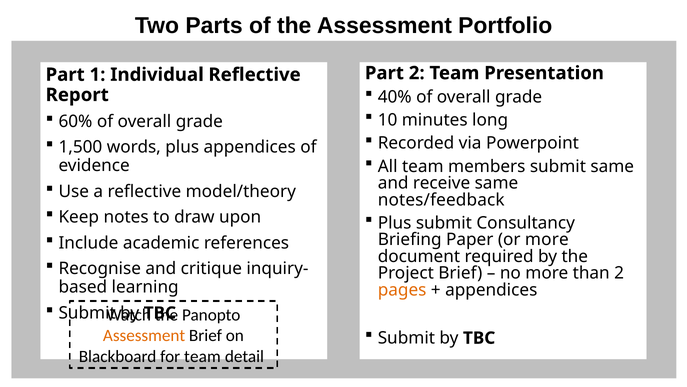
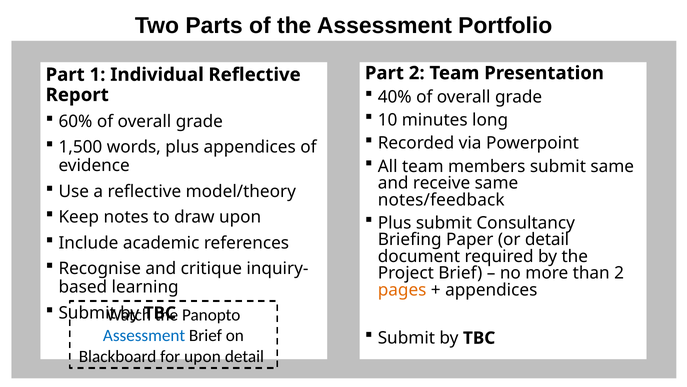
or more: more -> detail
Assessment at (144, 335) colour: orange -> blue
for team: team -> upon
